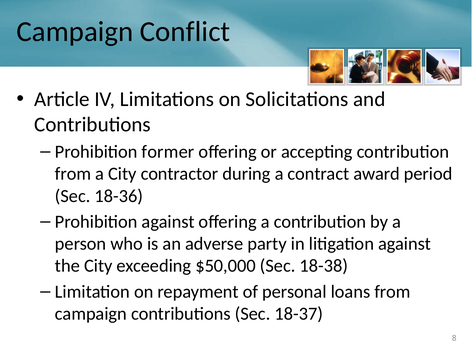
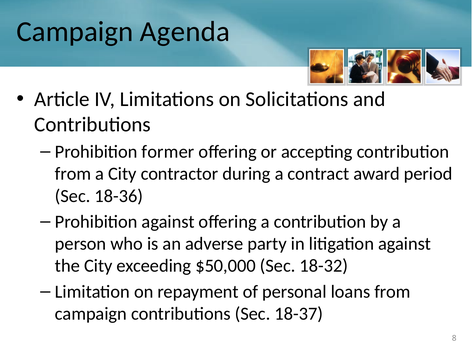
Conflict: Conflict -> Agenda
18-38: 18-38 -> 18-32
